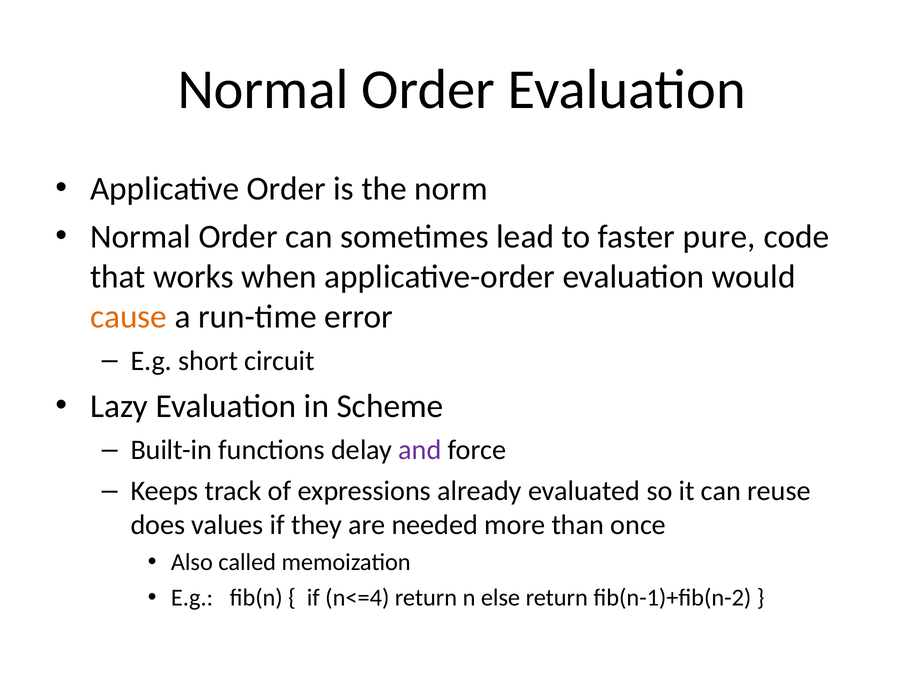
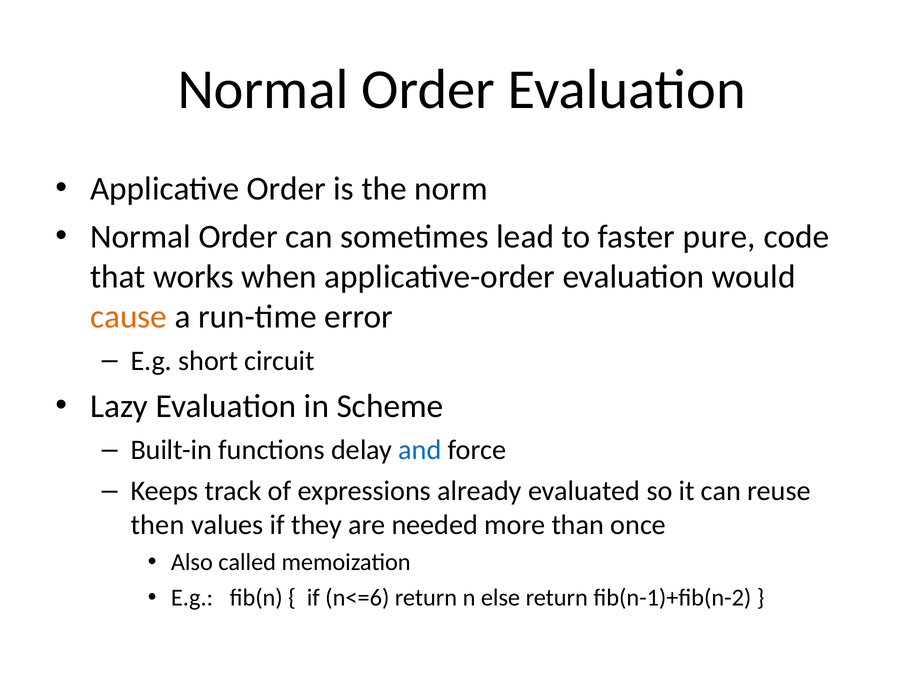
and colour: purple -> blue
does: does -> then
n<=4: n<=4 -> n<=6
